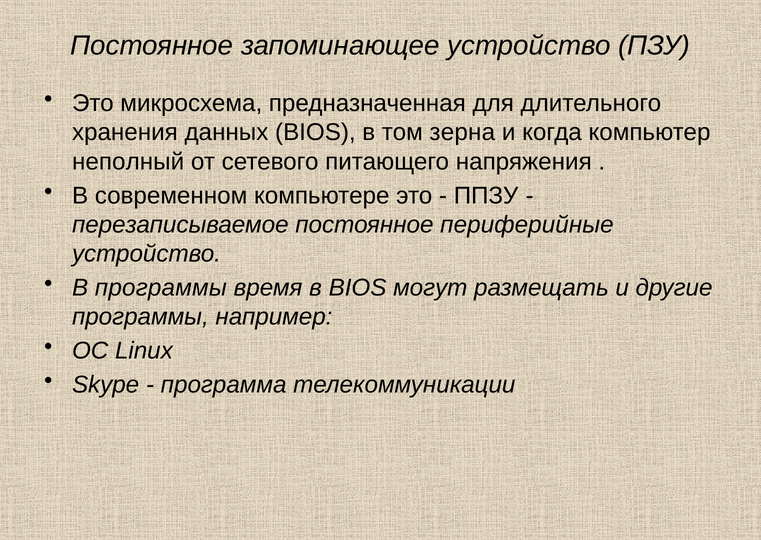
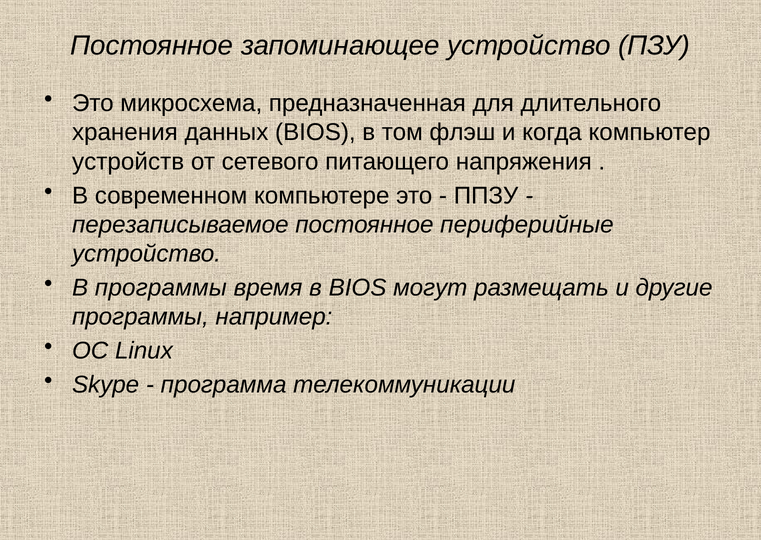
зерна: зерна -> флэш
неполный: неполный -> устройств
